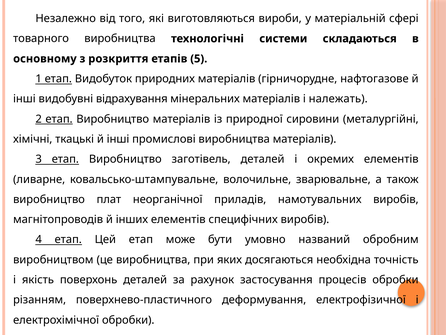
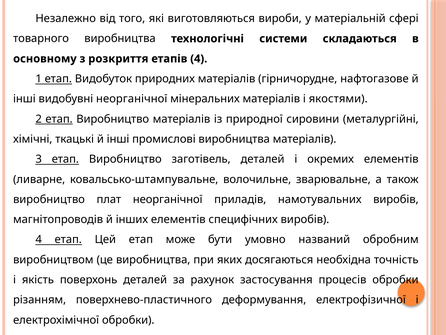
етапів 5: 5 -> 4
видобувні відрахування: відрахування -> неорганічної
належать: належать -> якостями
